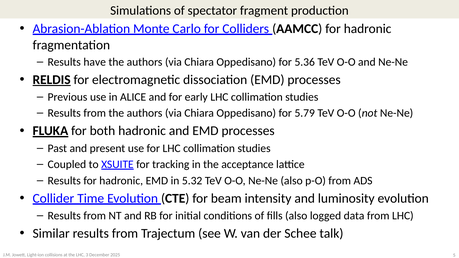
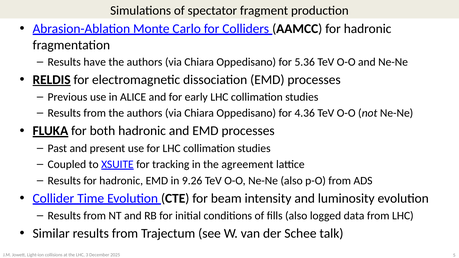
5.79: 5.79 -> 4.36
acceptance: acceptance -> agreement
5.32: 5.32 -> 9.26
